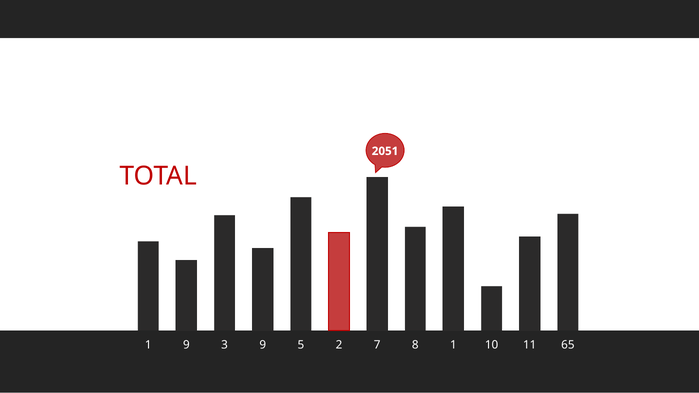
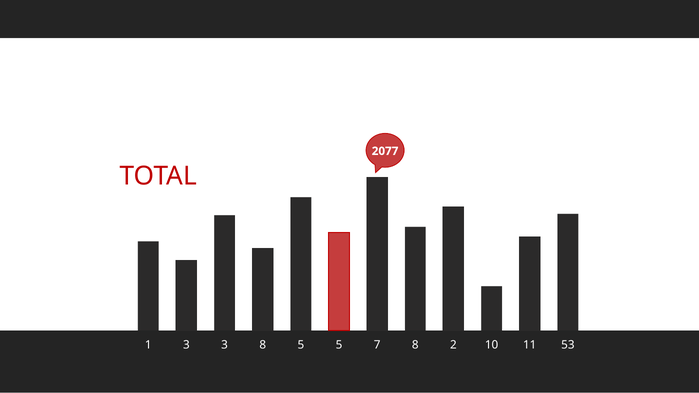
2051: 2051 -> 2077
1 9: 9 -> 3
3 9: 9 -> 8
5 2: 2 -> 5
8 1: 1 -> 2
65: 65 -> 53
